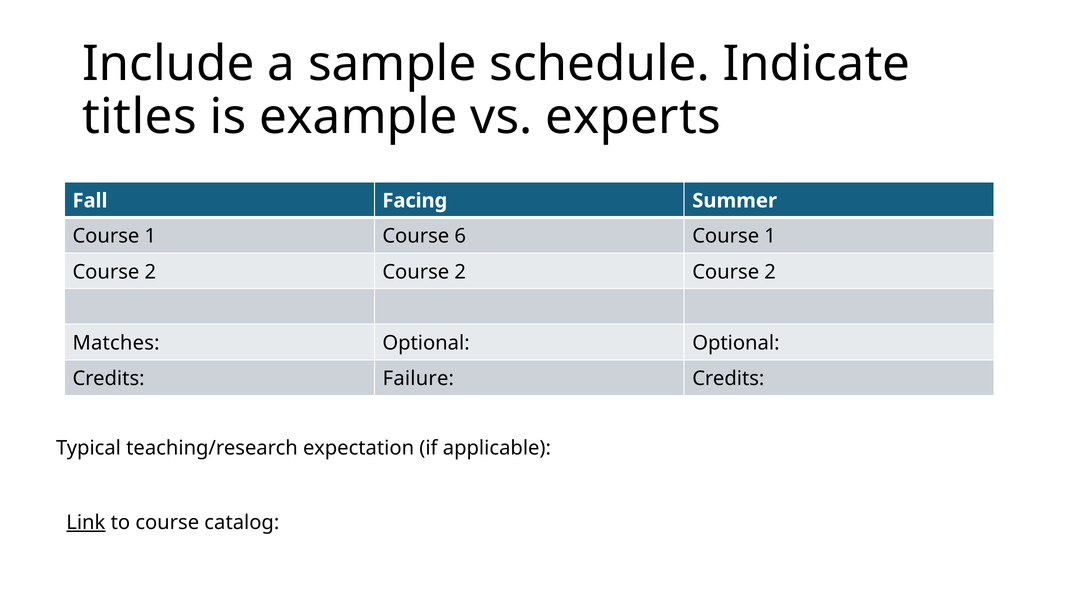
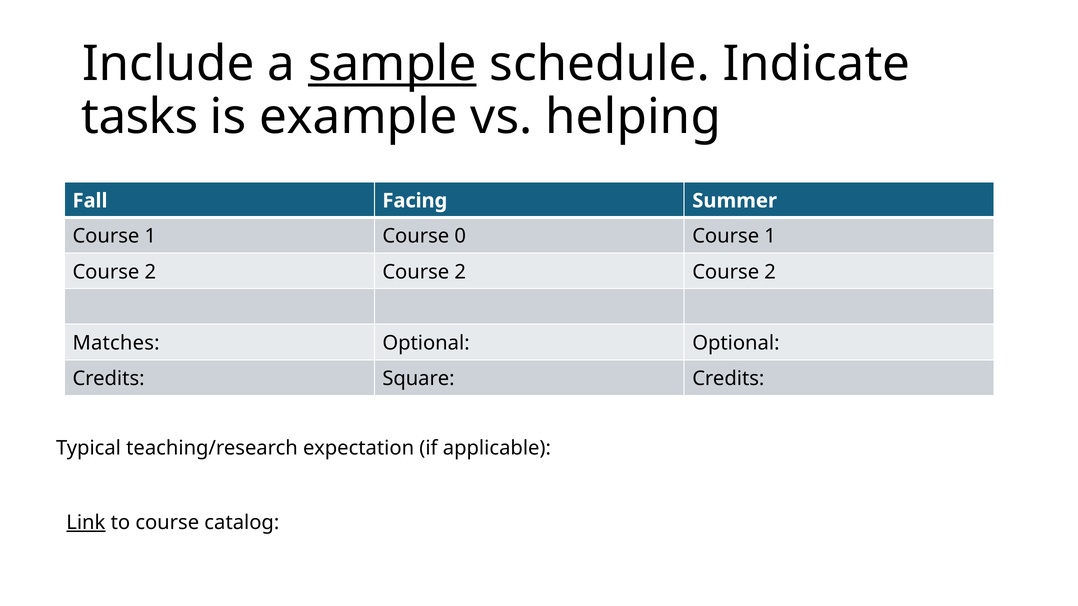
sample underline: none -> present
titles: titles -> tasks
experts: experts -> helping
6: 6 -> 0
Failure: Failure -> Square
